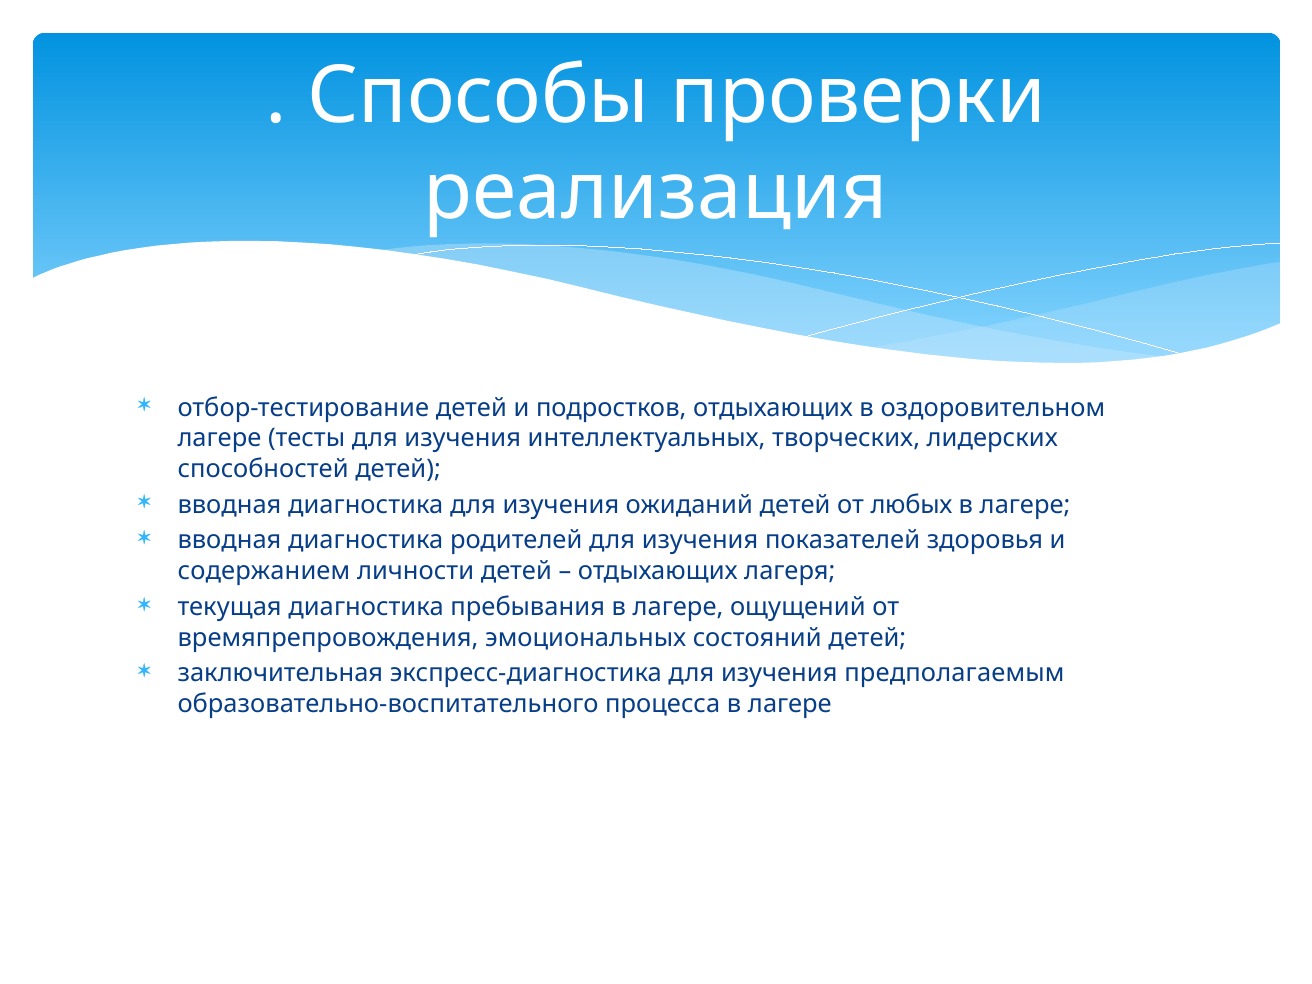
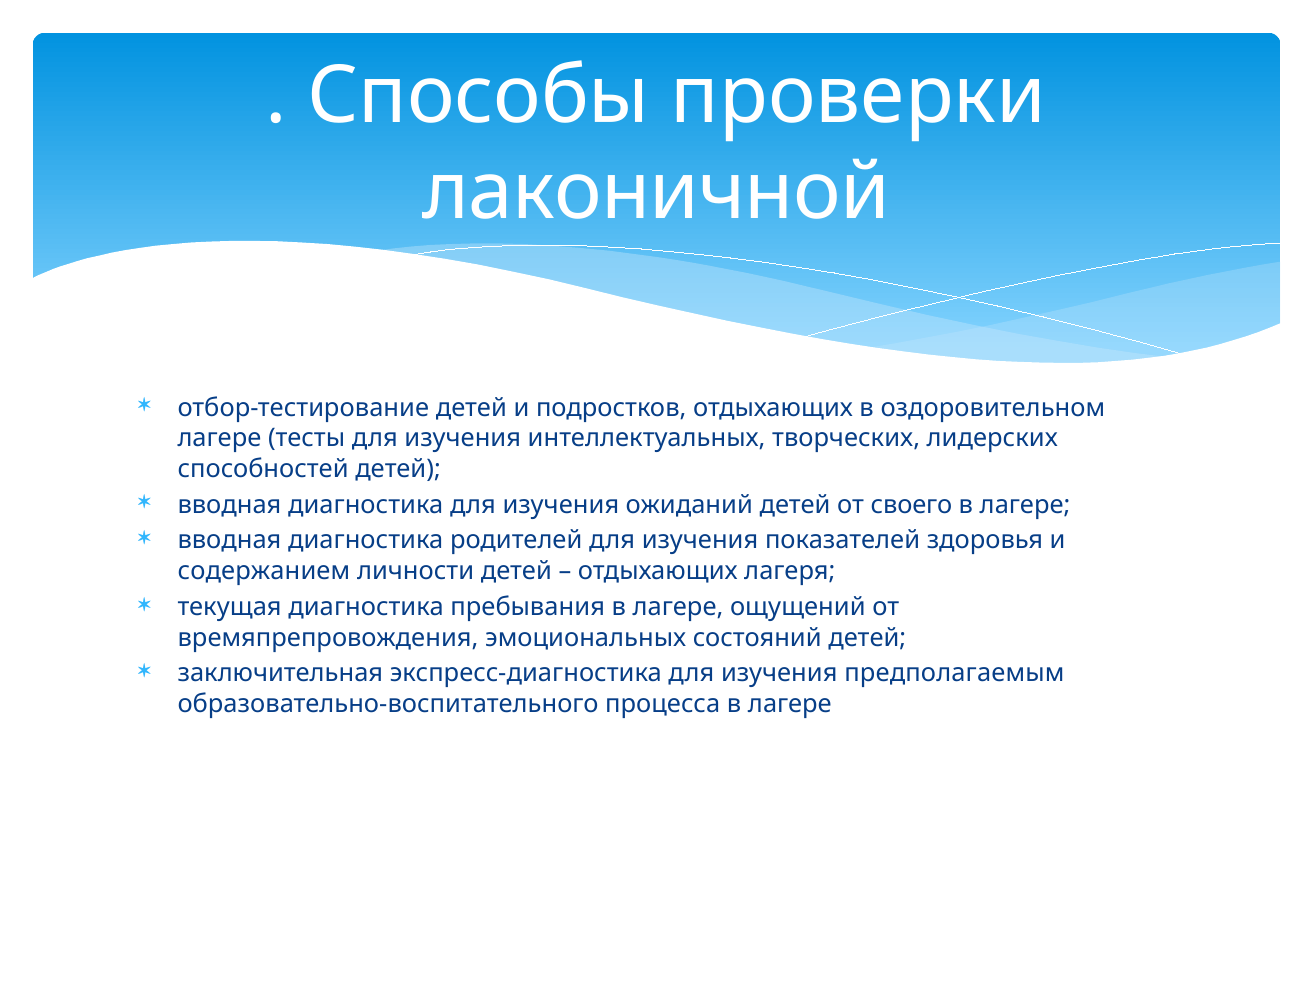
реализация: реализация -> лаконичной
любых: любых -> своего
